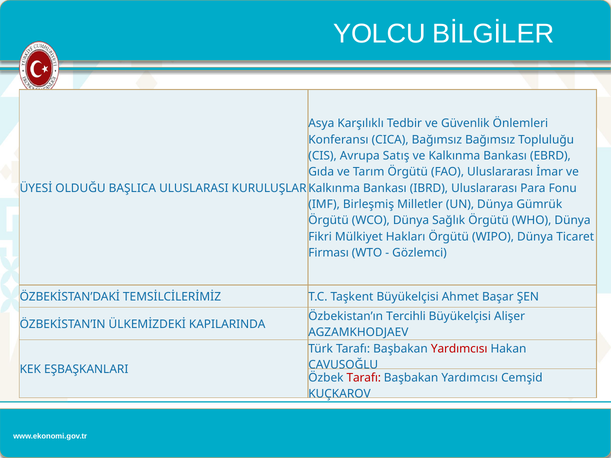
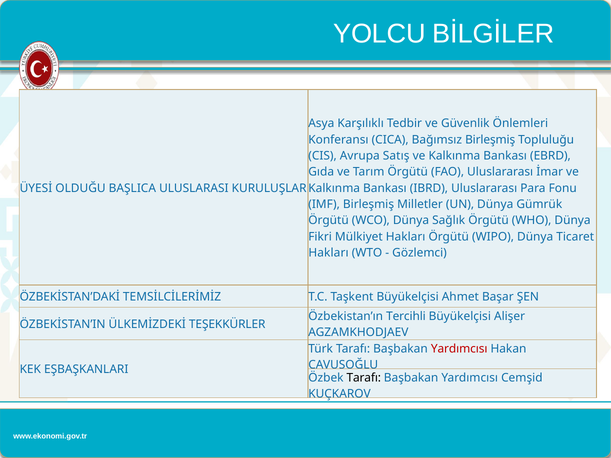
Bağımsız Bağımsız: Bağımsız -> Birleşmiş
Firması at (329, 253): Firması -> Hakları
KAPILARINDA: KAPILARINDA -> TEŞEKKÜRLER
Tarafı at (364, 378) colour: red -> black
